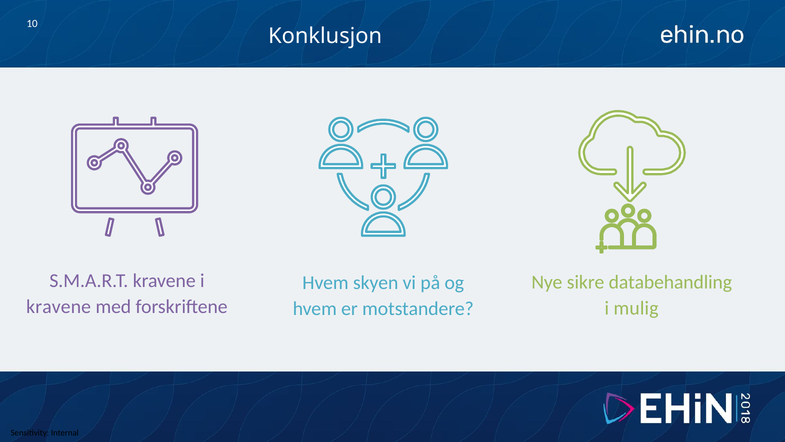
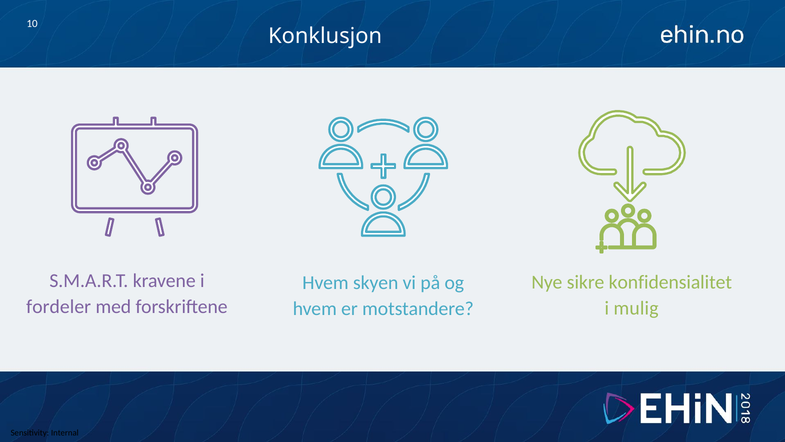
databehandling: databehandling -> konfidensialitet
kravene at (59, 306): kravene -> fordeler
